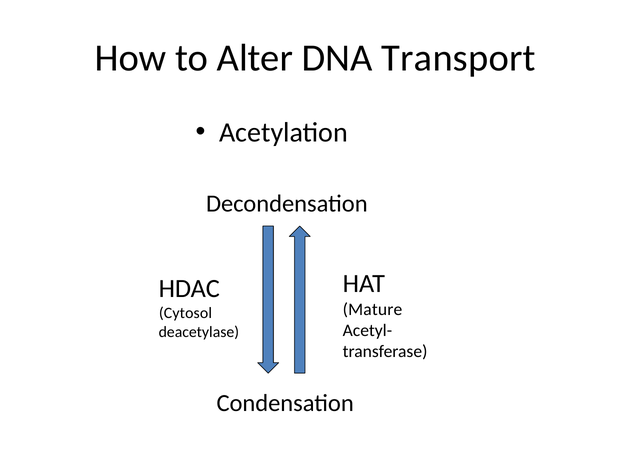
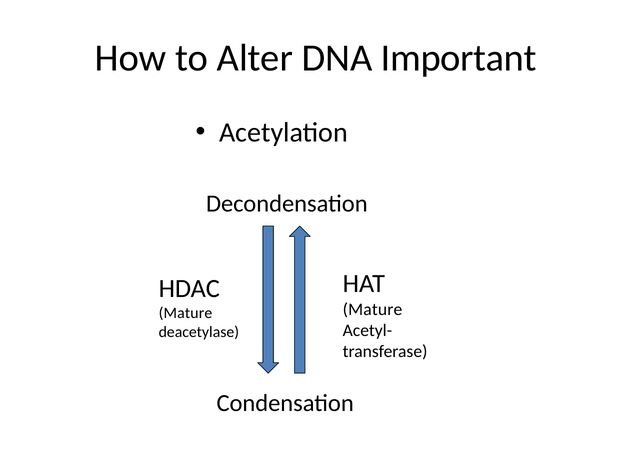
Transport: Transport -> Important
Cytosol at (185, 313): Cytosol -> Mature
